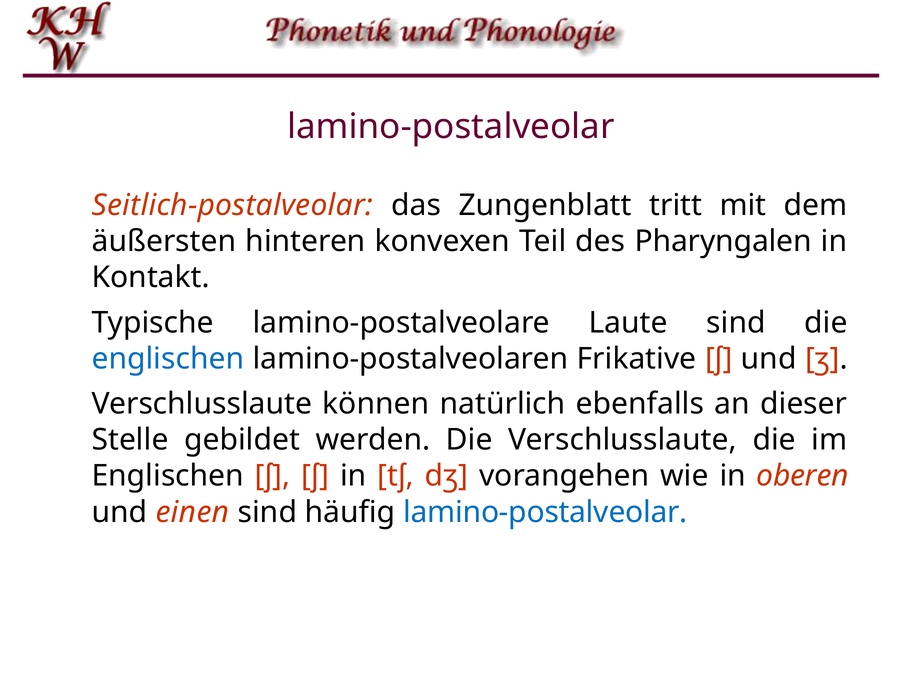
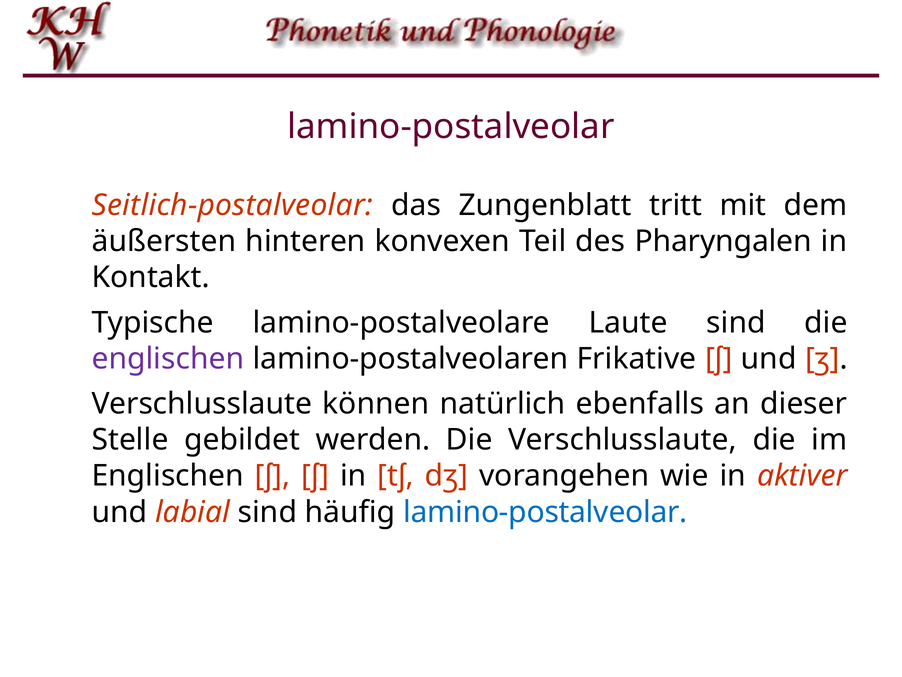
englischen at (168, 358) colour: blue -> purple
oberen: oberen -> aktiver
einen: einen -> labial
